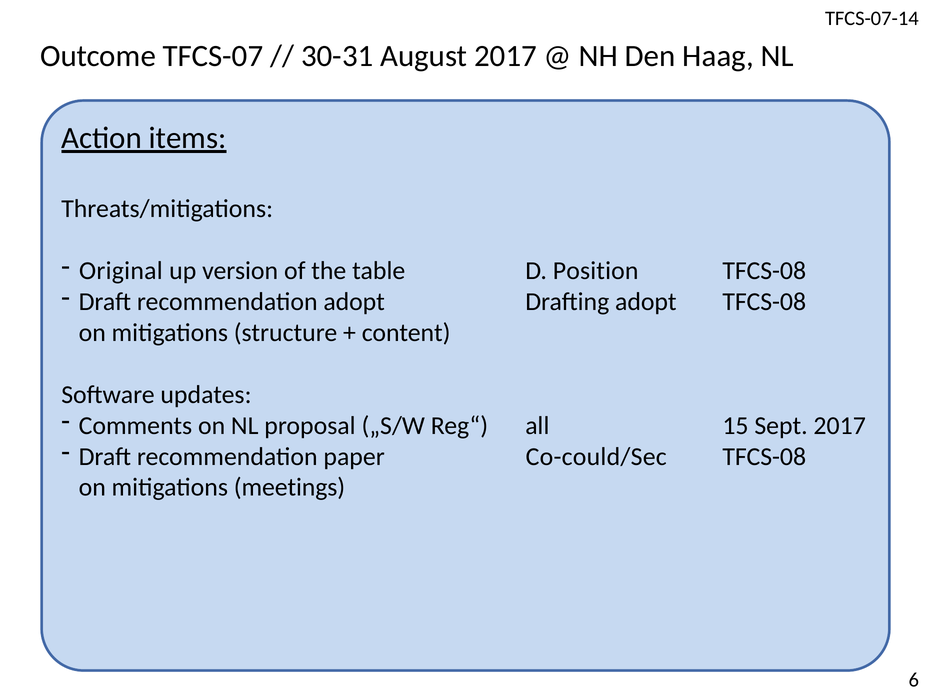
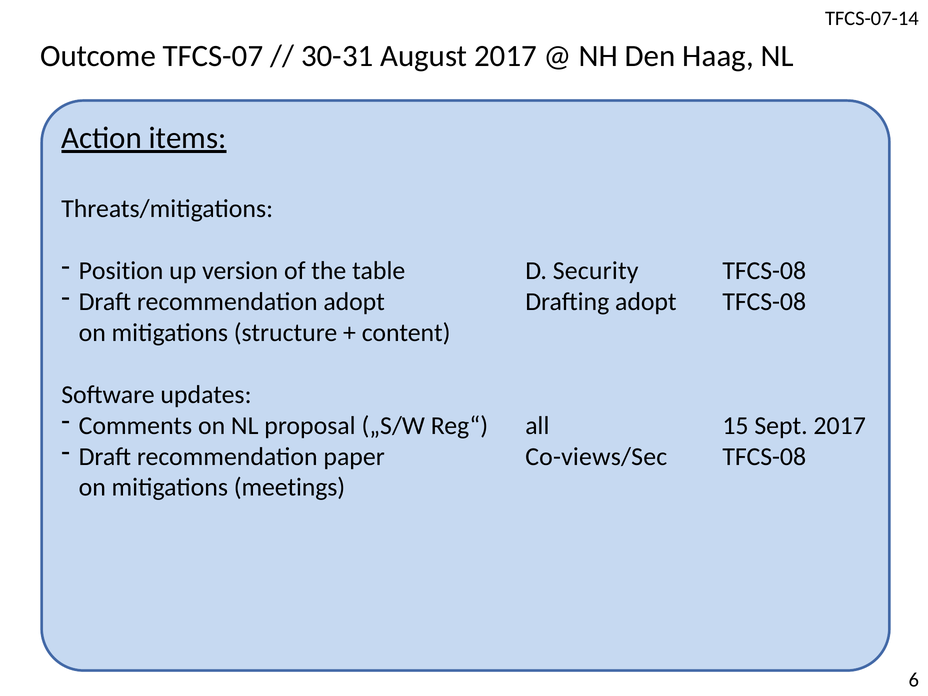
Original: Original -> Position
Position: Position -> Security
Co-could/Sec: Co-could/Sec -> Co-views/Sec
